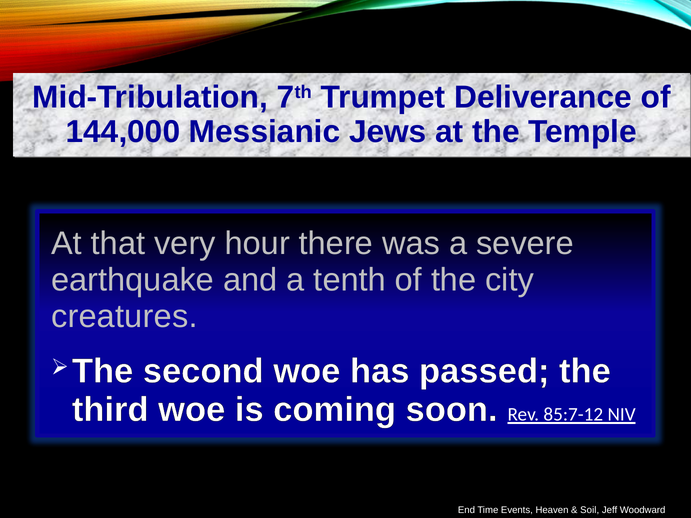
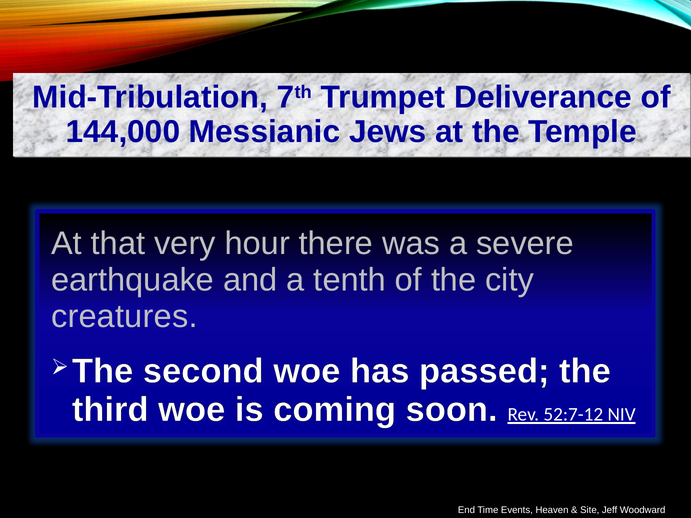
85:7-12: 85:7-12 -> 52:7-12
Soil: Soil -> Site
